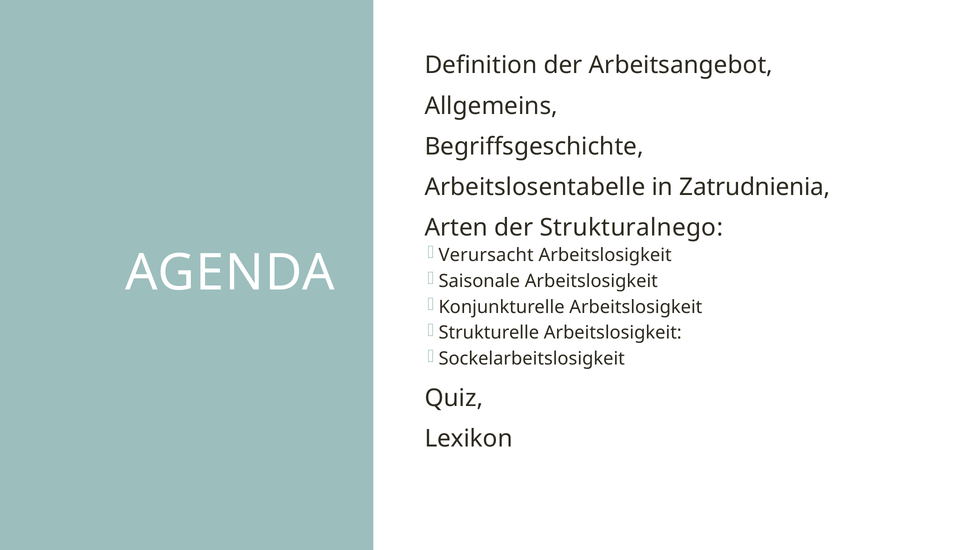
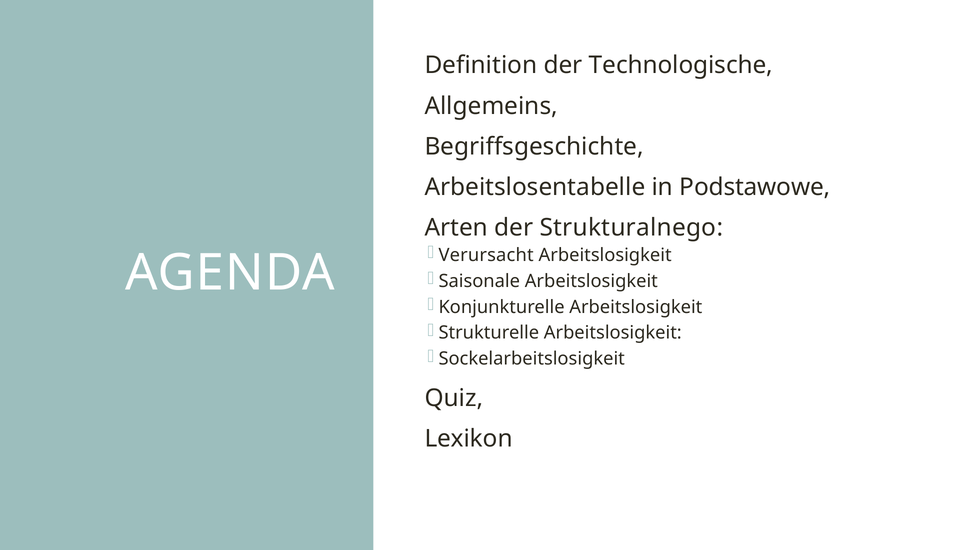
Arbeitsangebot: Arbeitsangebot -> Technologische
Zatrudnienia: Zatrudnienia -> Podstawowe
